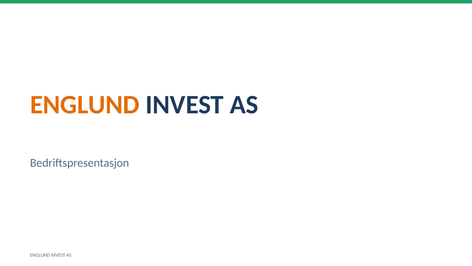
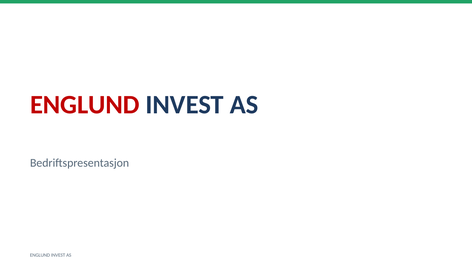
ENGLUND at (85, 105) colour: orange -> red
